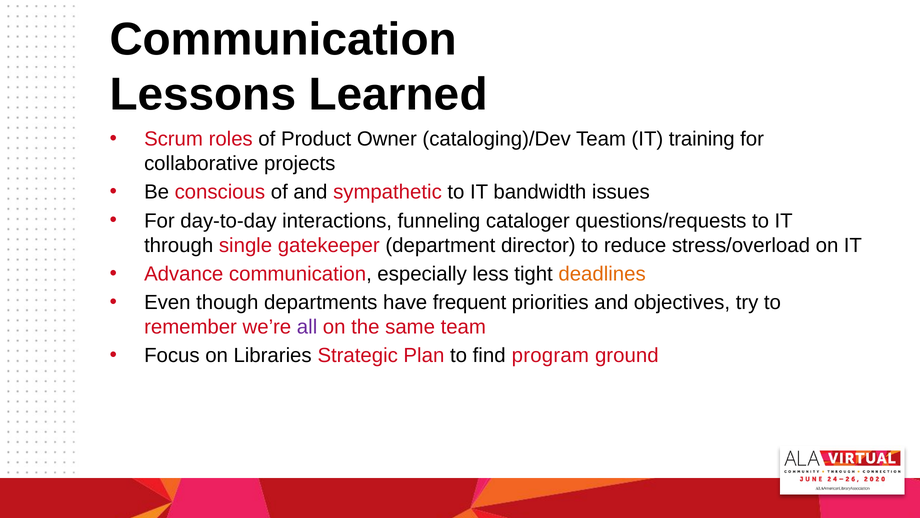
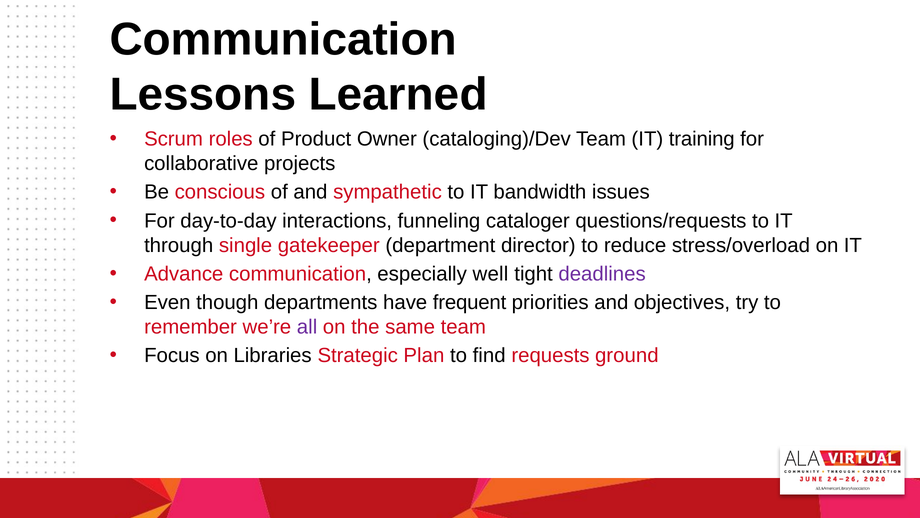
less: less -> well
deadlines colour: orange -> purple
program: program -> requests
